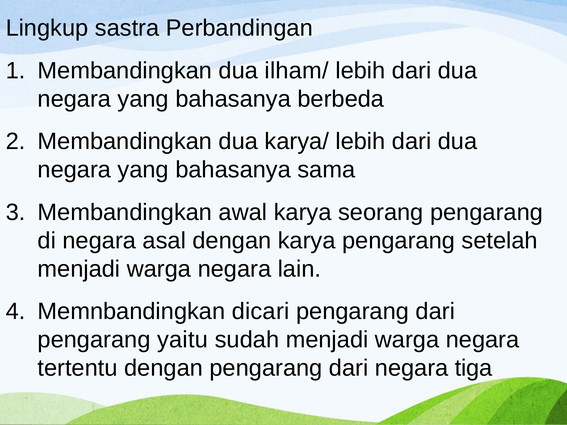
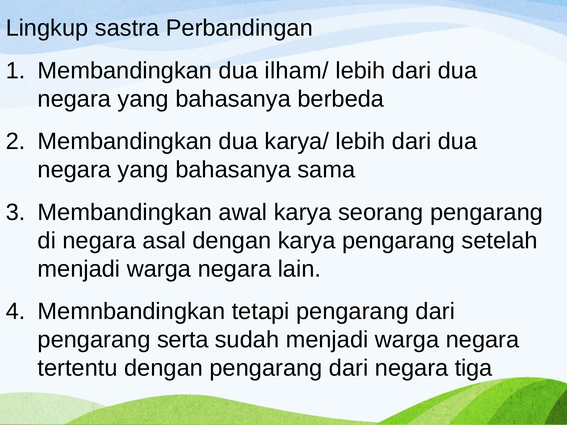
dicari: dicari -> tetapi
yaitu: yaitu -> serta
